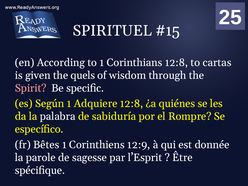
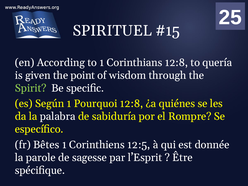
cartas: cartas -> quería
quels: quels -> point
Spirit colour: pink -> light green
Adquiere: Adquiere -> Pourquoi
12:9: 12:9 -> 12:5
